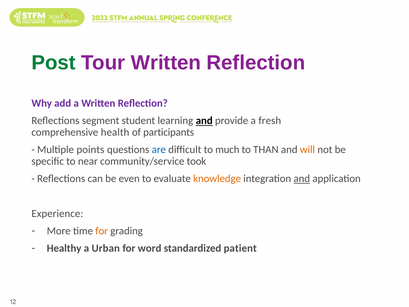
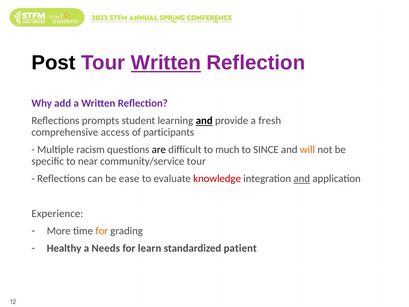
Post colour: green -> black
Written at (166, 63) underline: none -> present
segment: segment -> prompts
health: health -> access
points: points -> racism
are colour: blue -> black
THAN: THAN -> SINCE
community/service took: took -> tour
even: even -> ease
knowledge colour: orange -> red
Urban: Urban -> Needs
word: word -> learn
